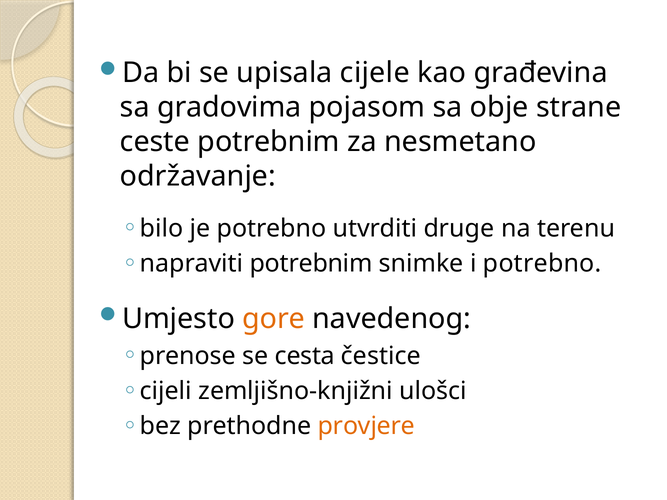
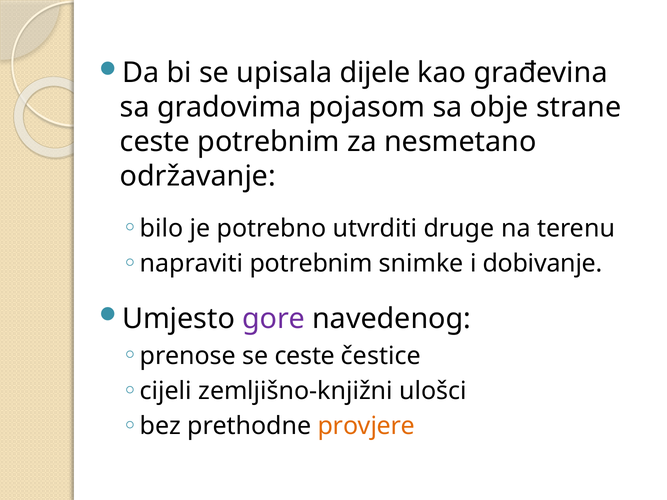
cijele: cijele -> dijele
i potrebno: potrebno -> dobivanje
gore colour: orange -> purple
se cesta: cesta -> ceste
